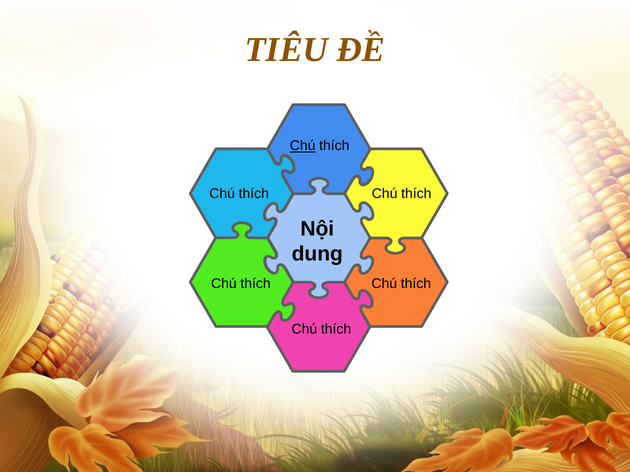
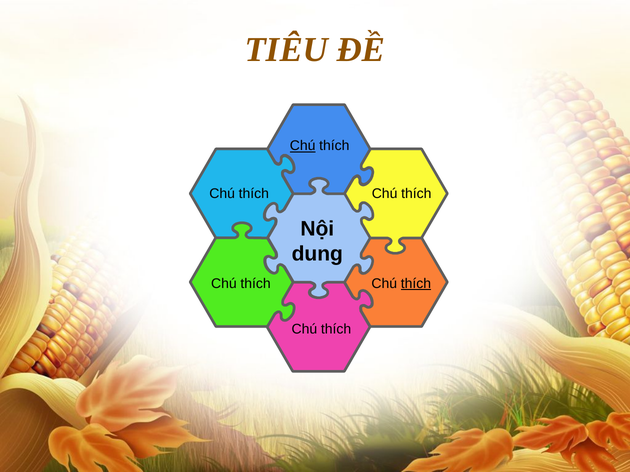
thích at (416, 284) underline: none -> present
